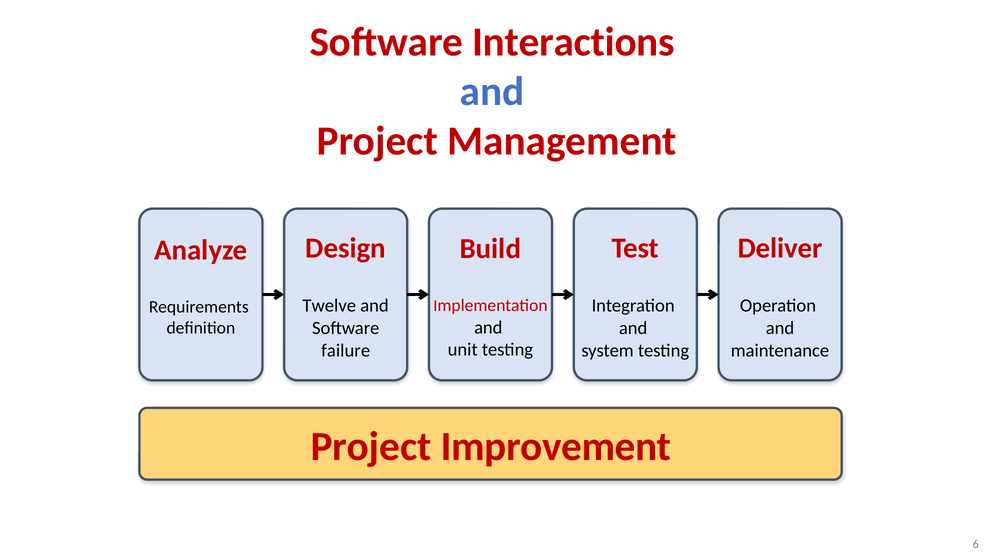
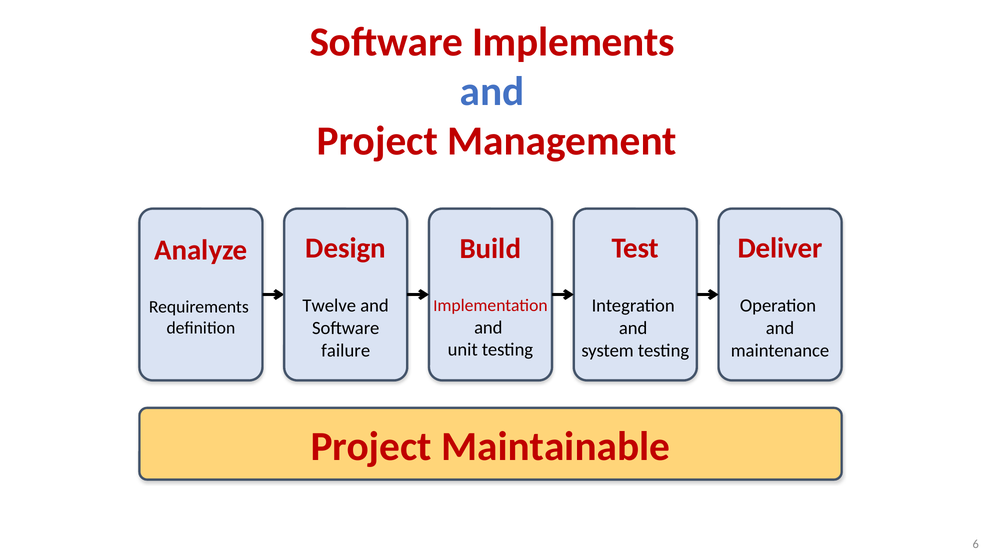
Interactions: Interactions -> Implements
Improvement: Improvement -> Maintainable
